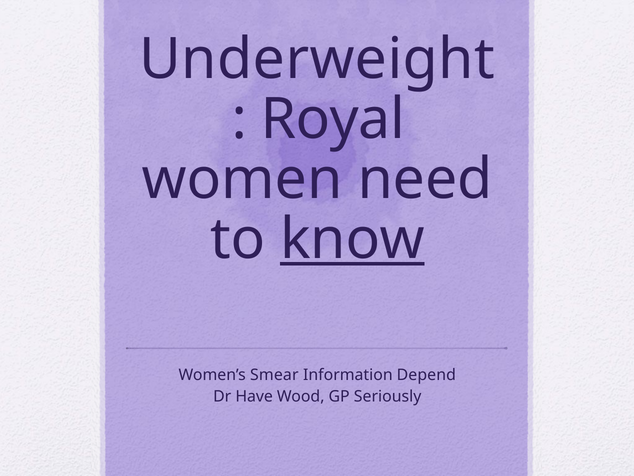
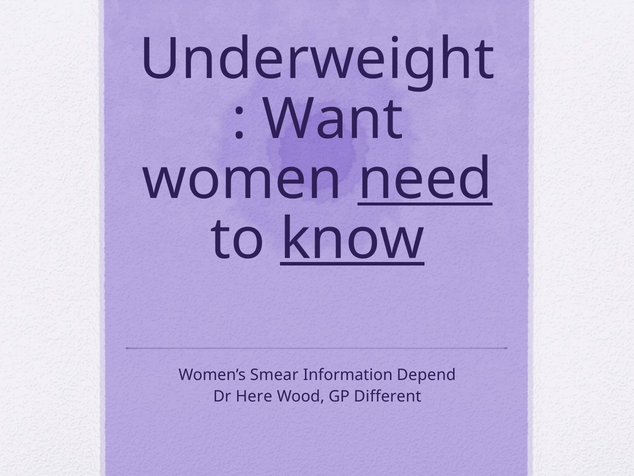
Royal: Royal -> Want
need underline: none -> present
Have: Have -> Here
Seriously: Seriously -> Different
